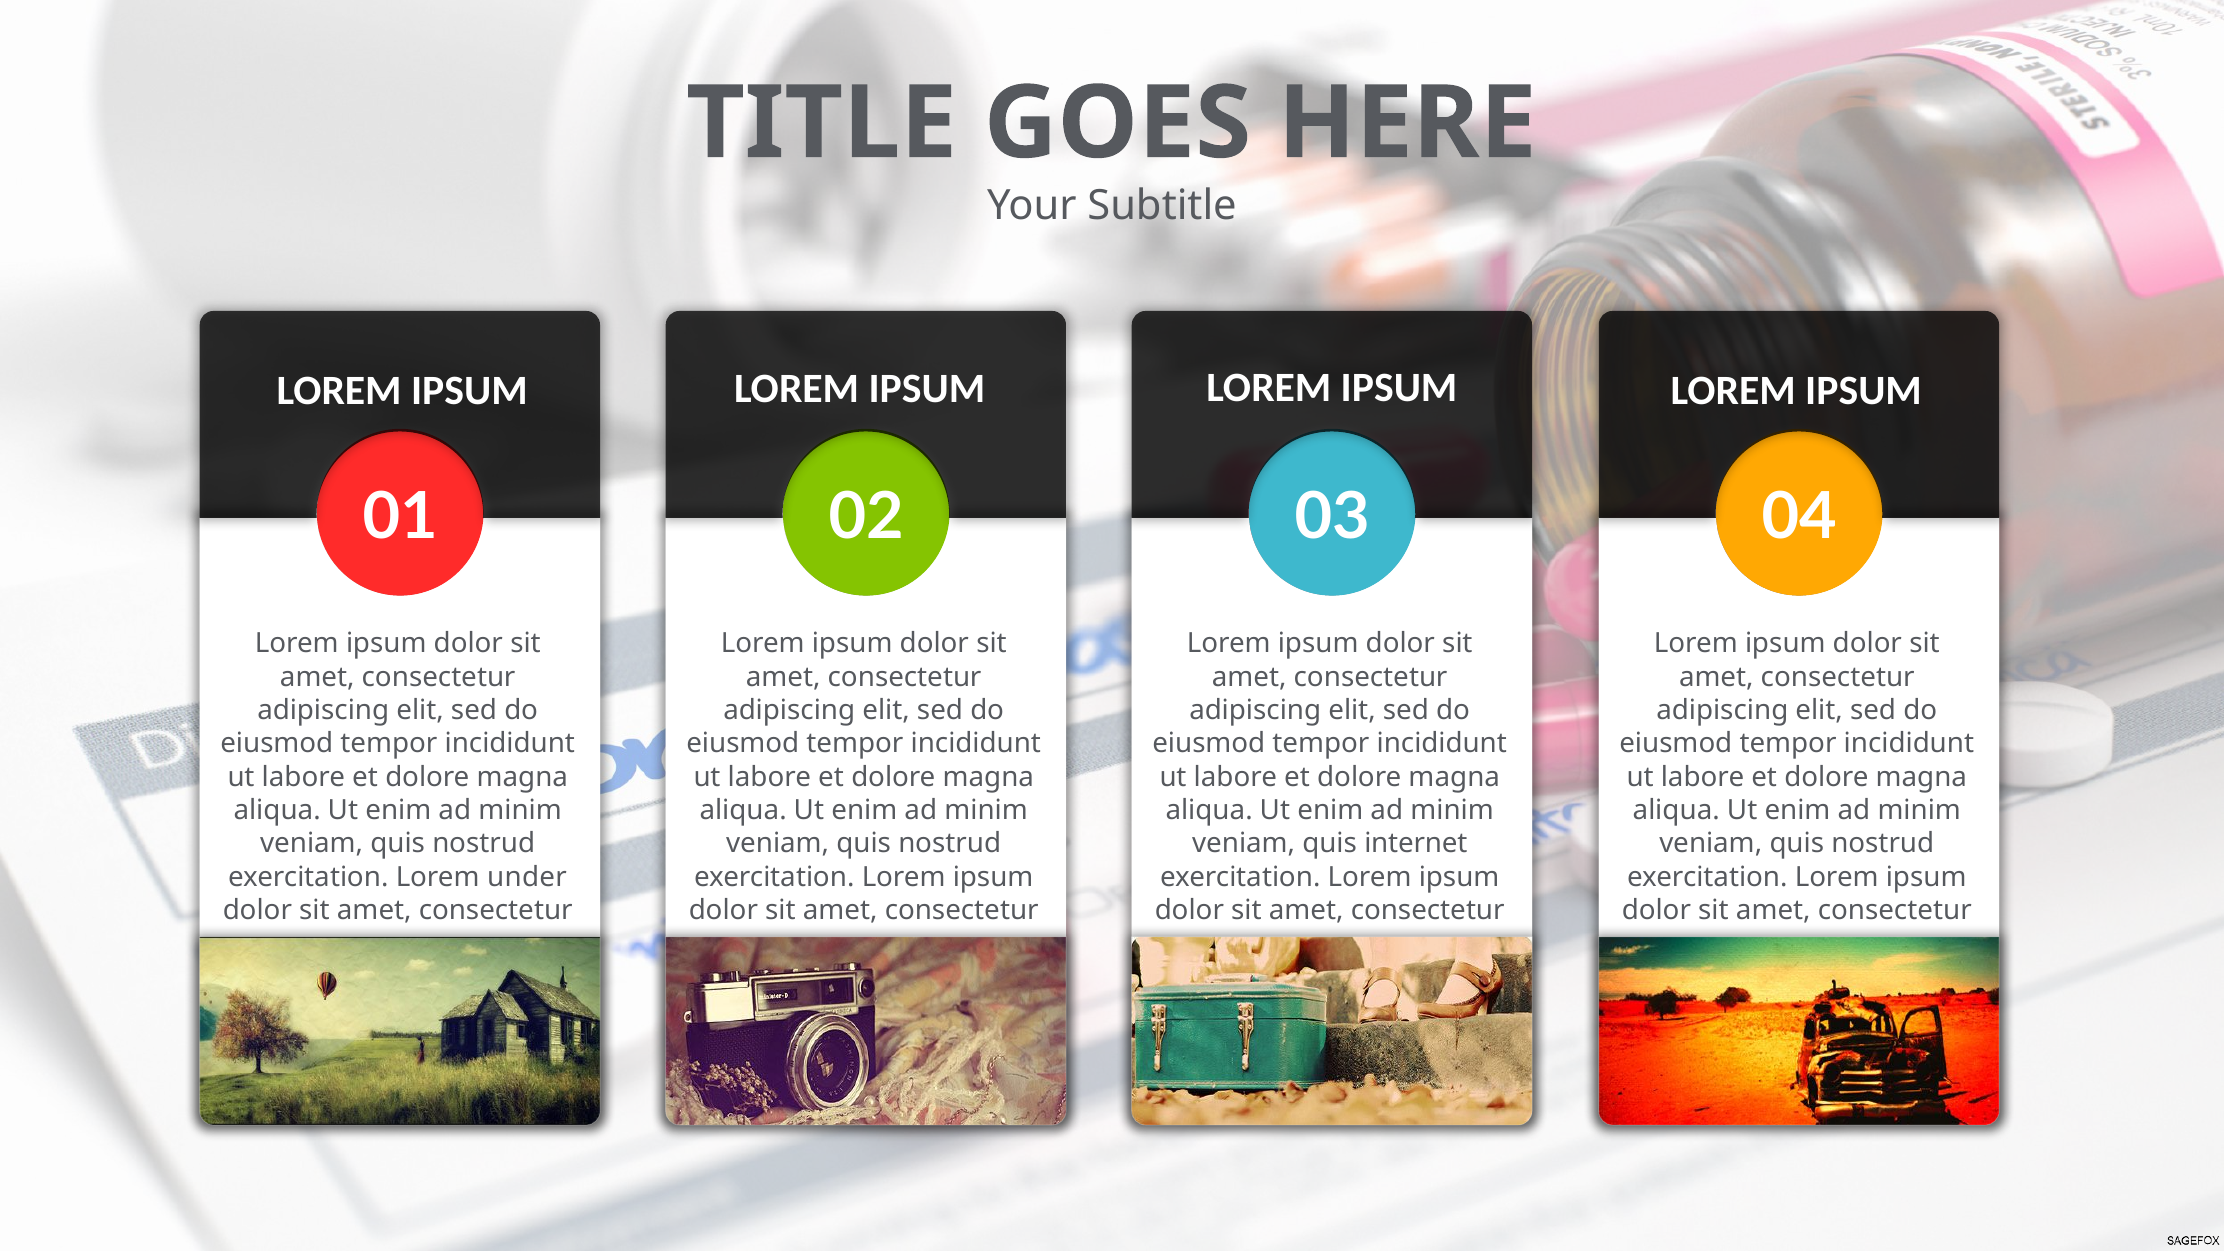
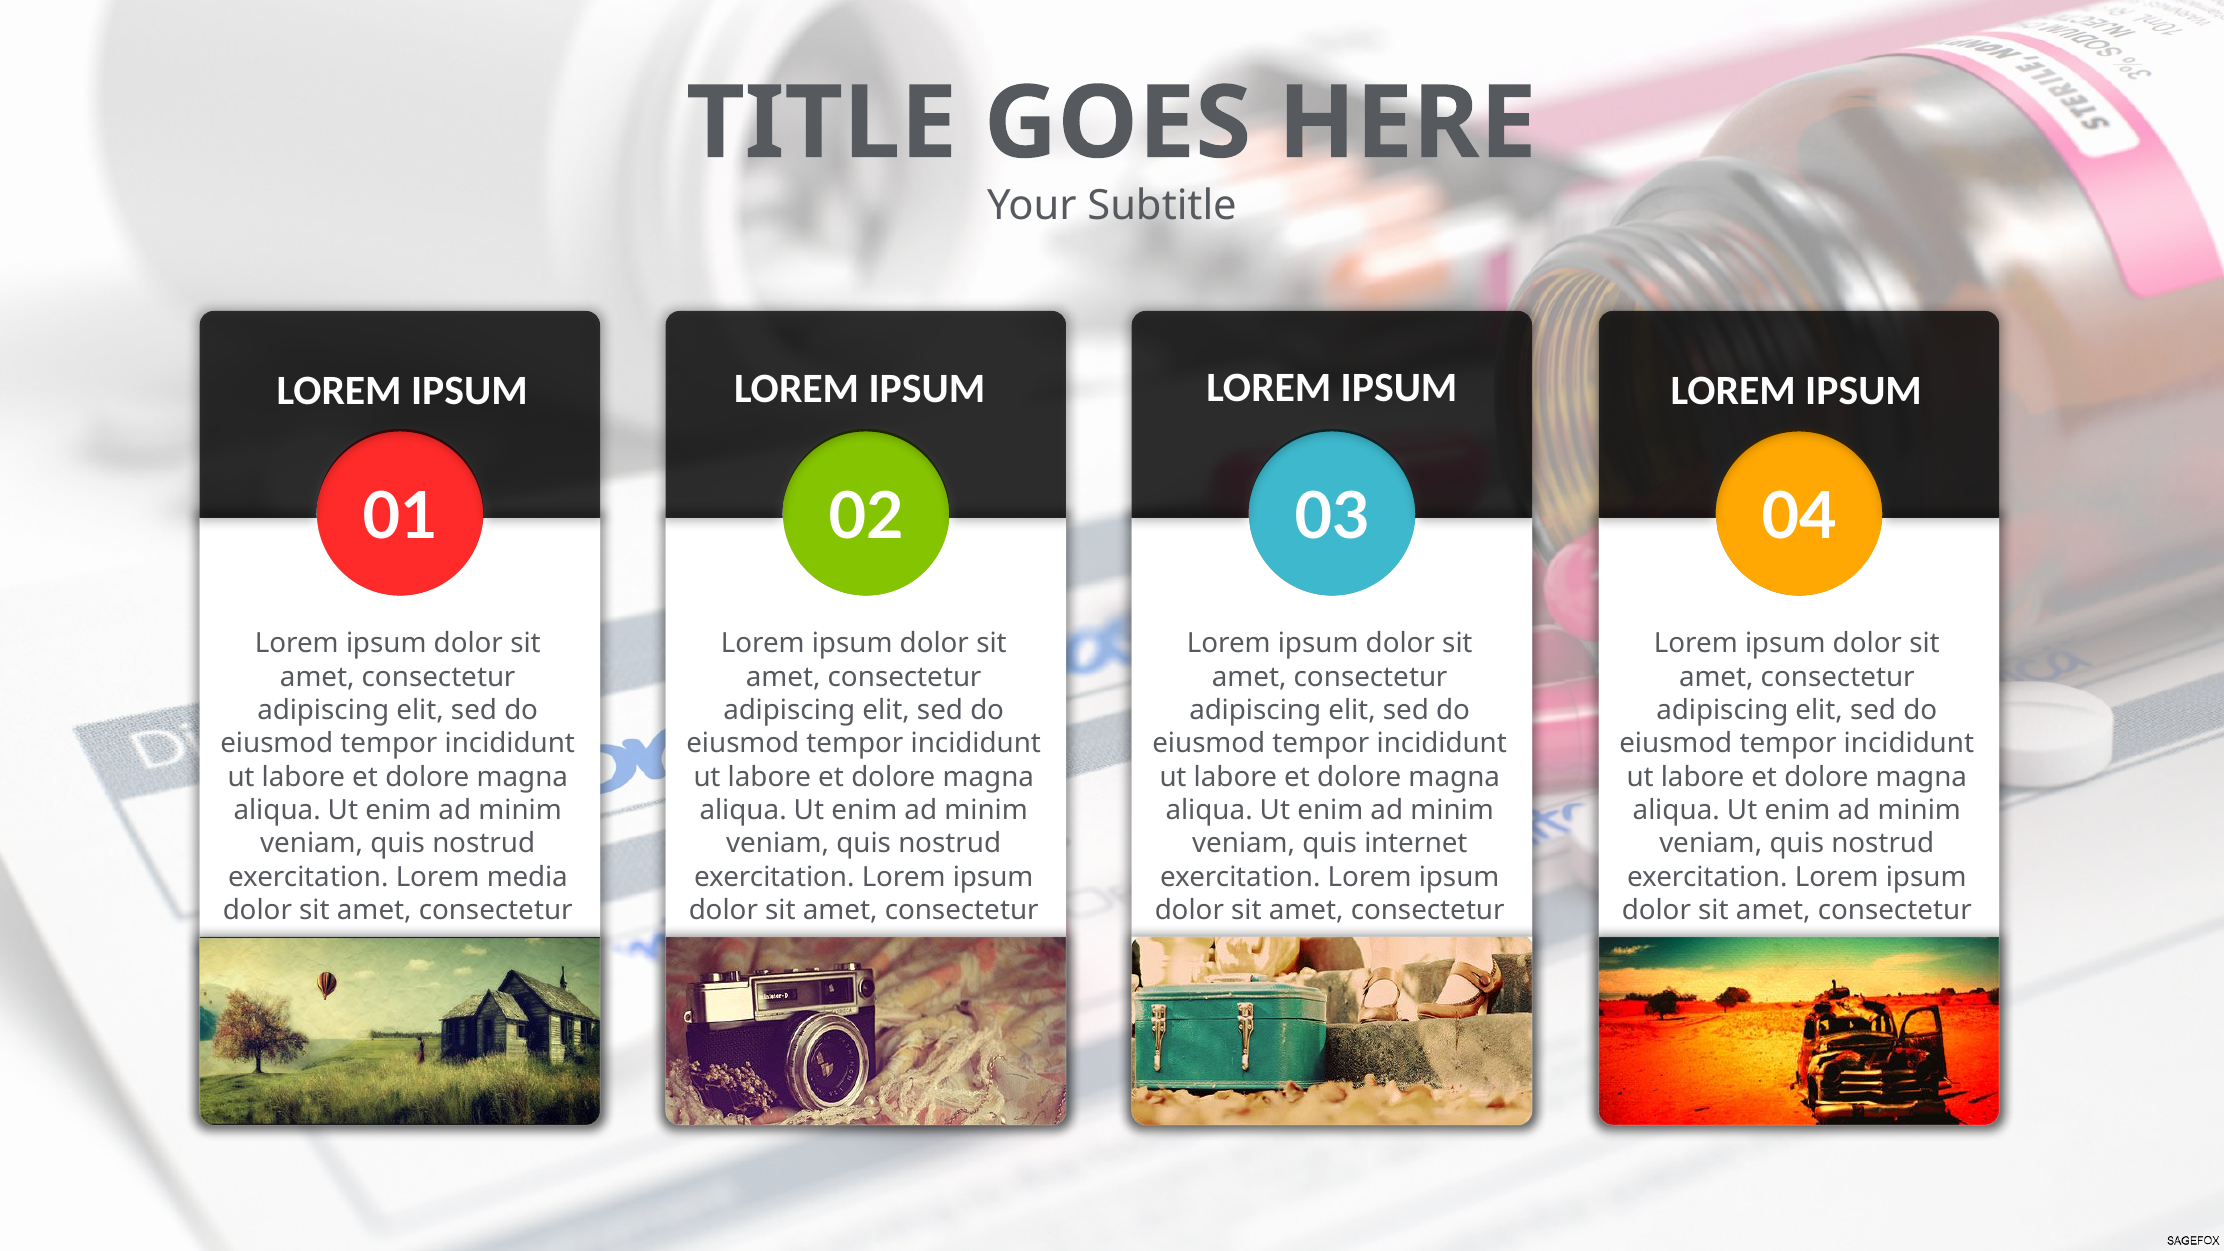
under: under -> media
